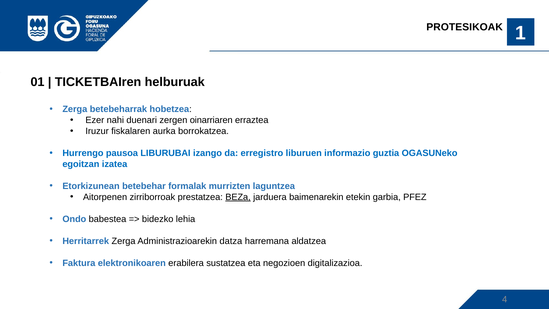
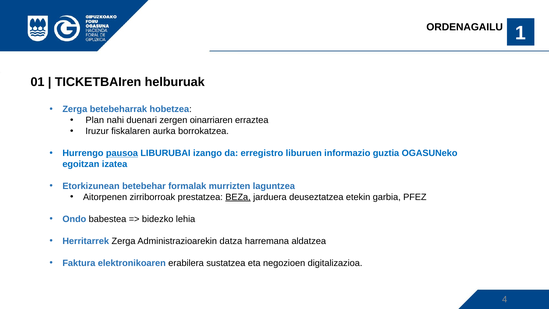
PROTESIKOAK: PROTESIKOAK -> ORDENAGAILU
Ezer: Ezer -> Plan
pausoa underline: none -> present
baimenarekin: baimenarekin -> deuseztatzea
